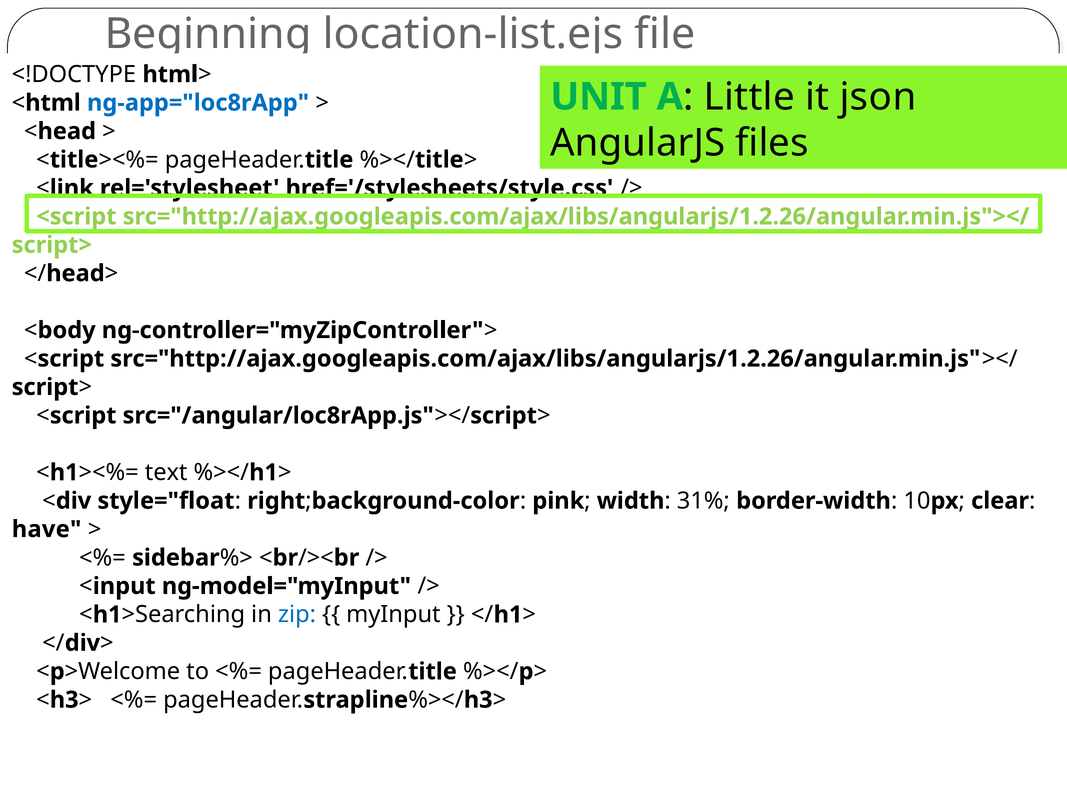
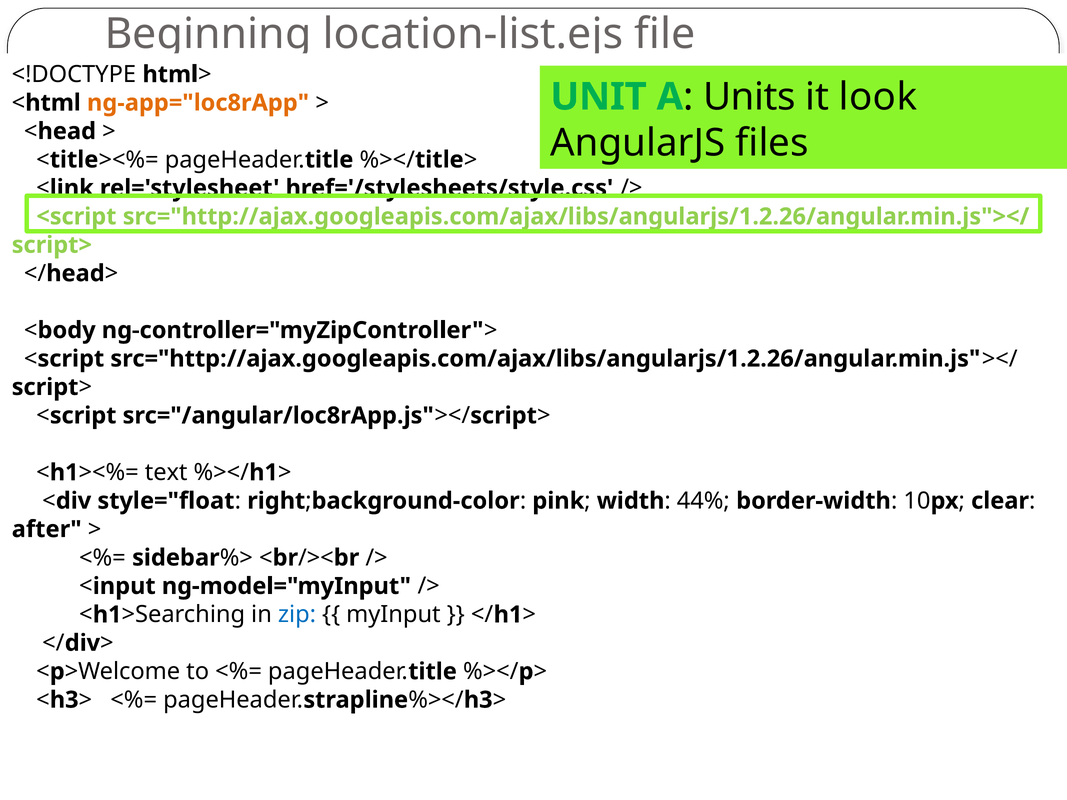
Little: Little -> Units
json: json -> look
ng-app="loc8rApp colour: blue -> orange
31%: 31% -> 44%
have: have -> after
